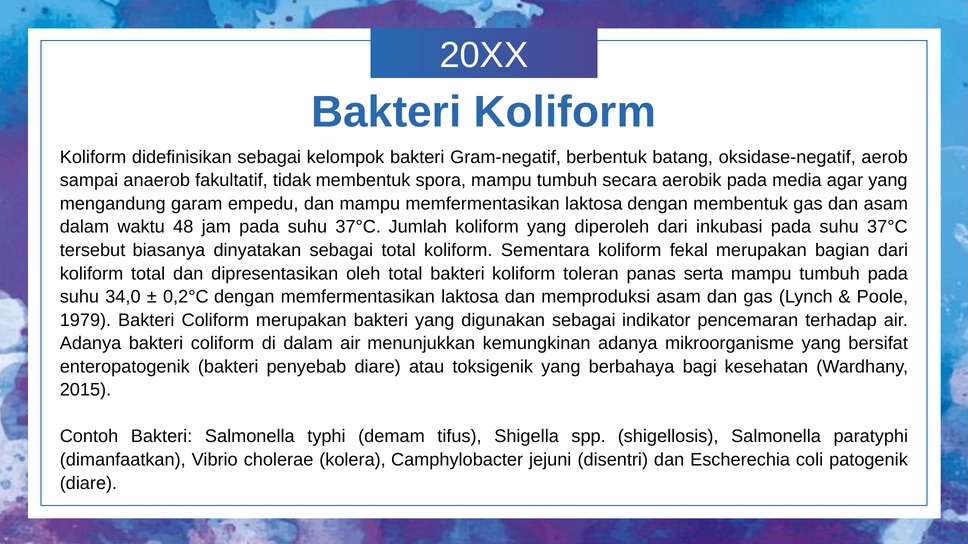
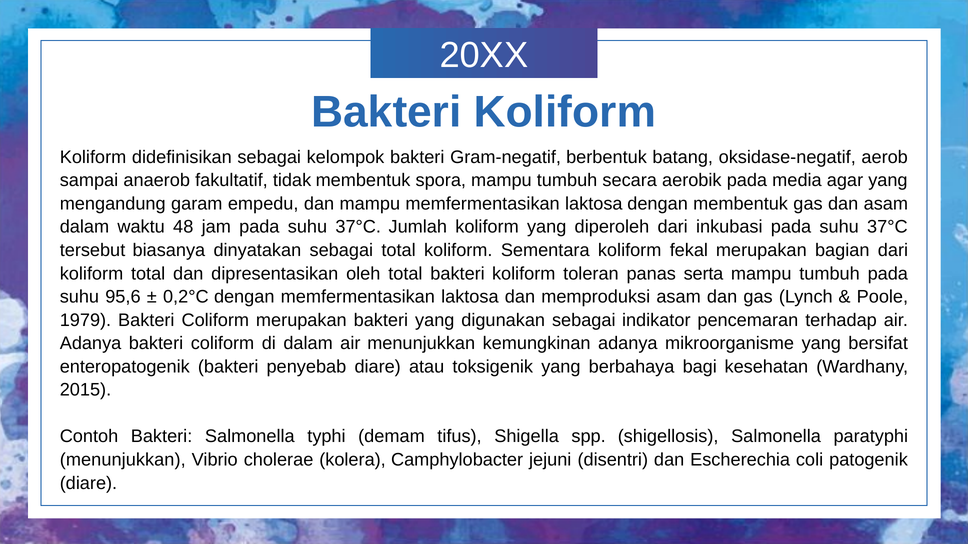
34,0: 34,0 -> 95,6
dimanfaatkan at (123, 460): dimanfaatkan -> menunjukkan
